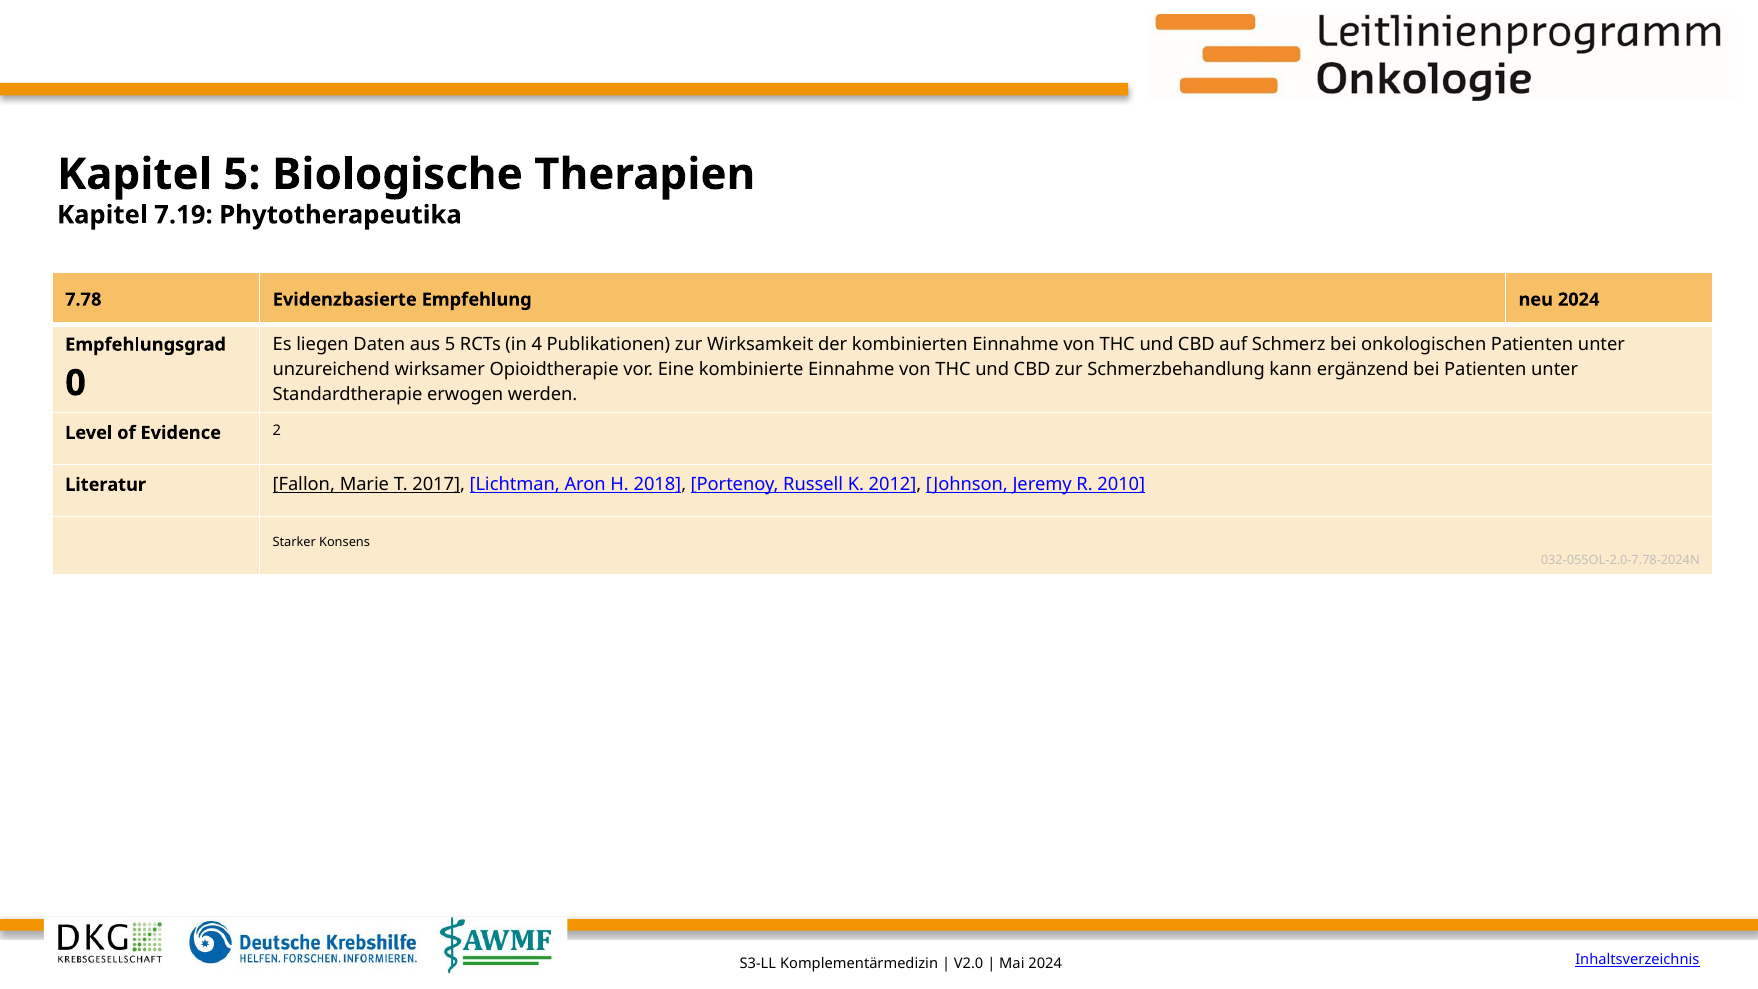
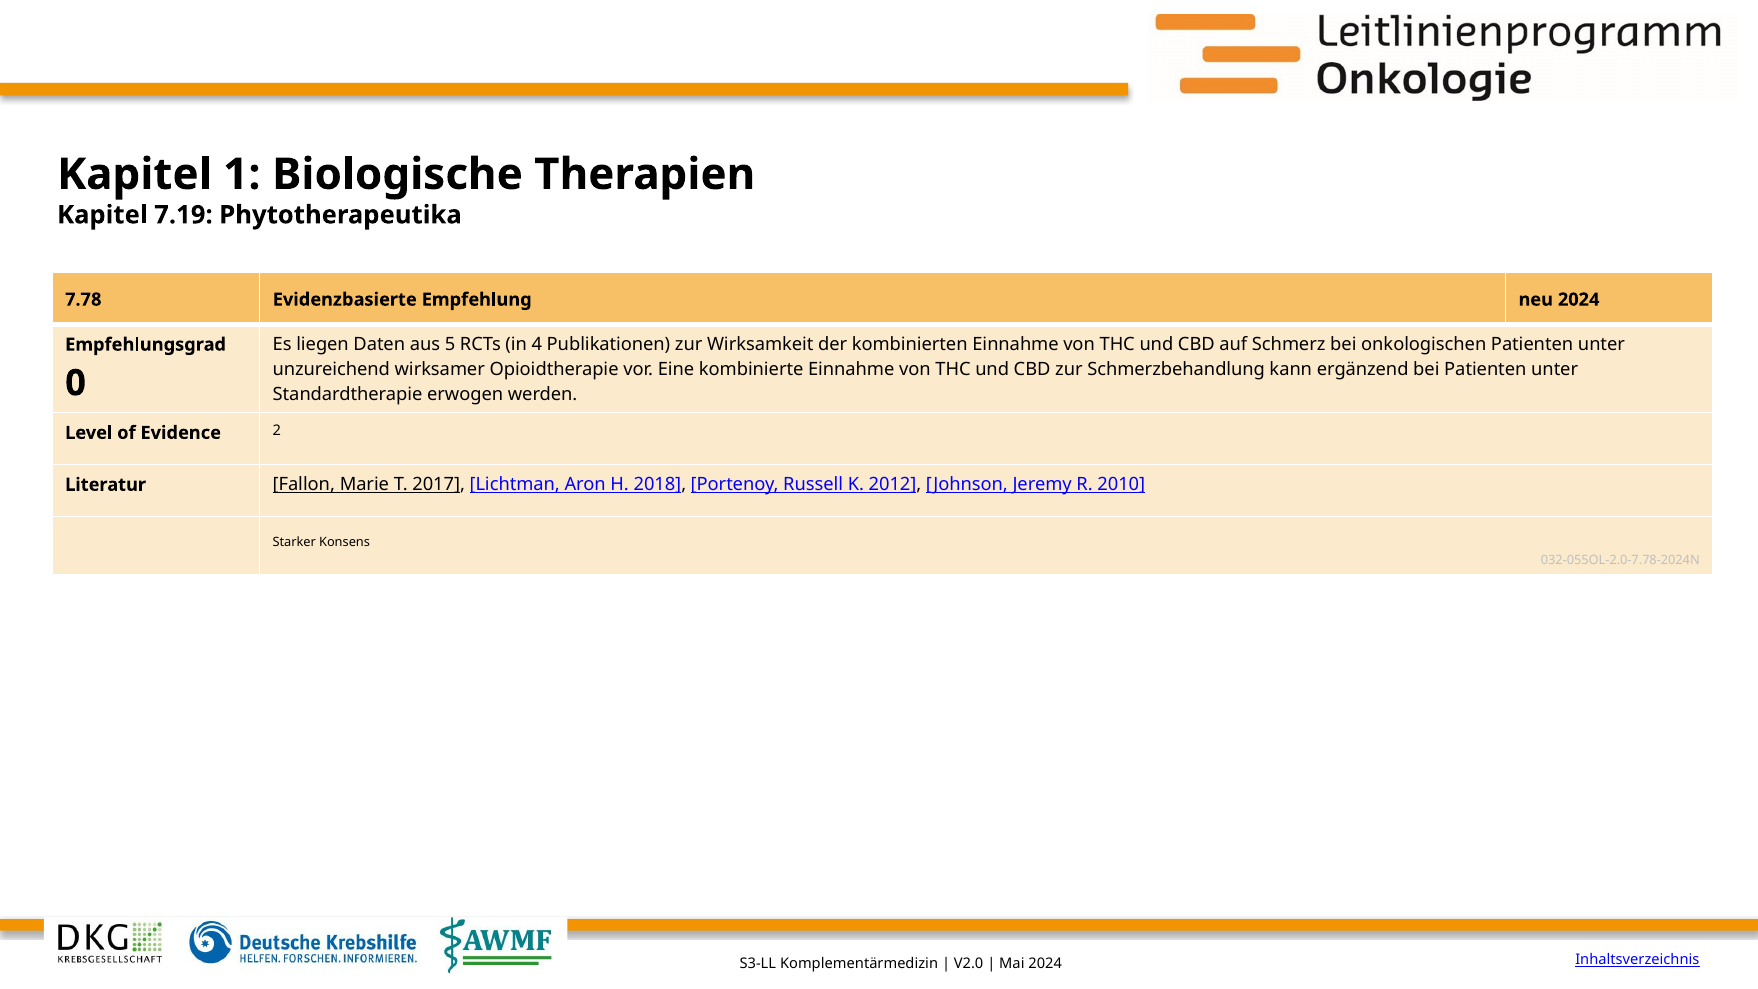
Kapitel 5: 5 -> 1
